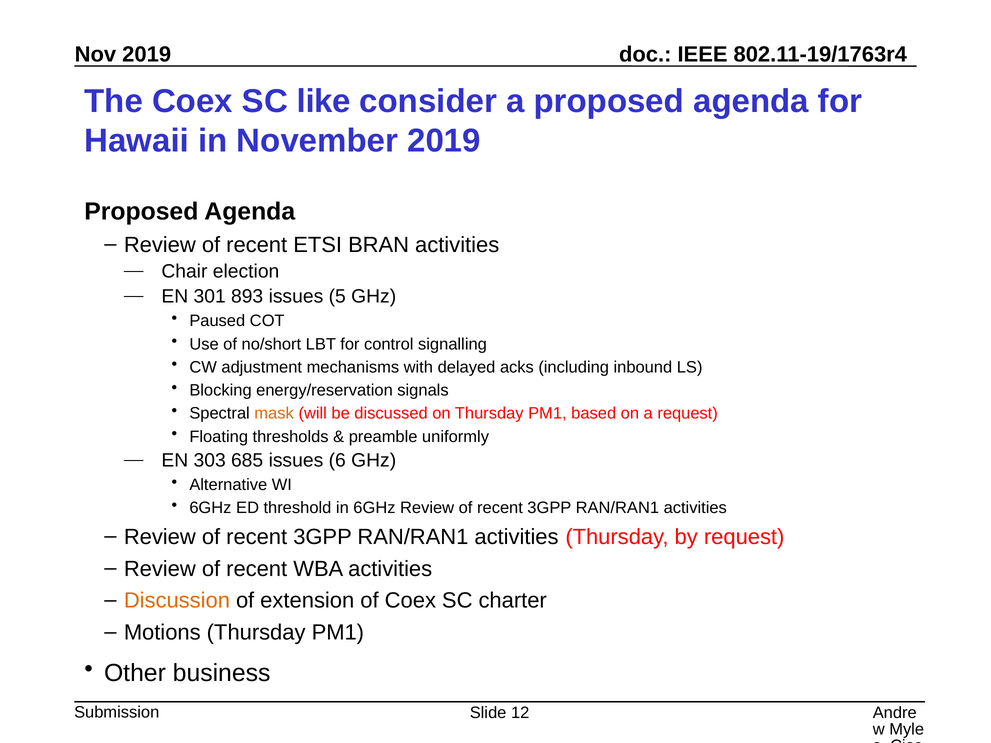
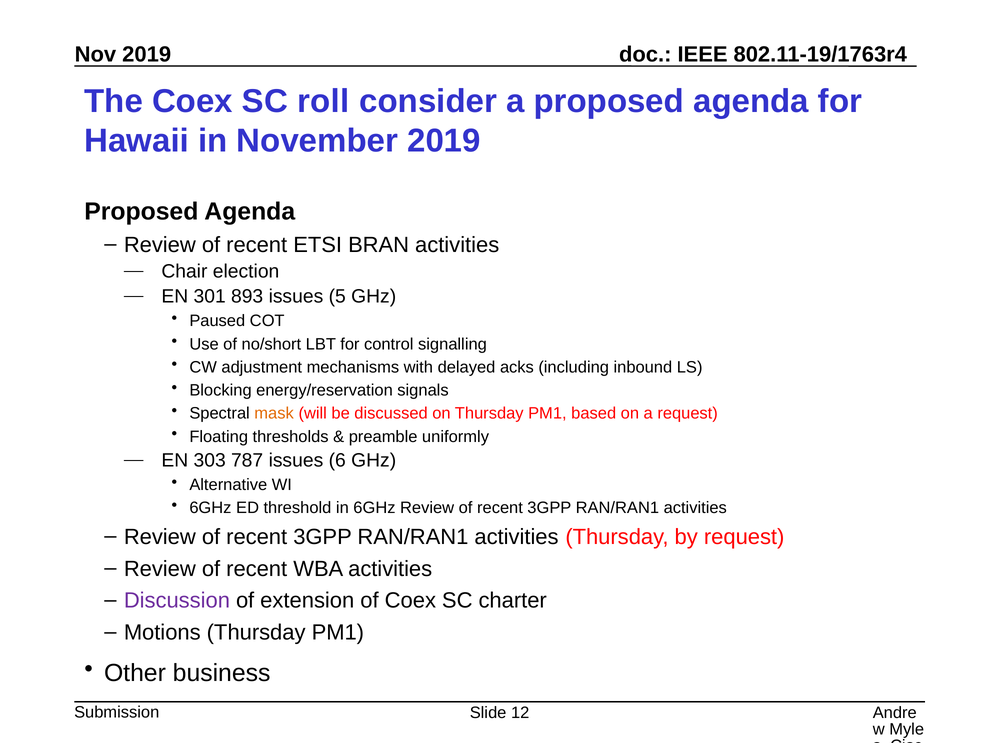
like: like -> roll
685: 685 -> 787
Discussion colour: orange -> purple
